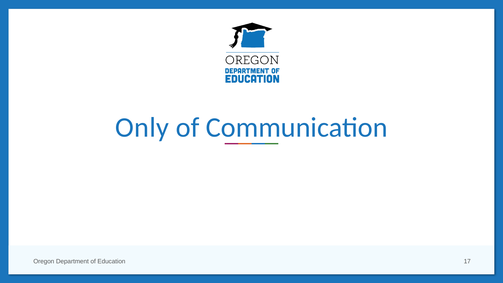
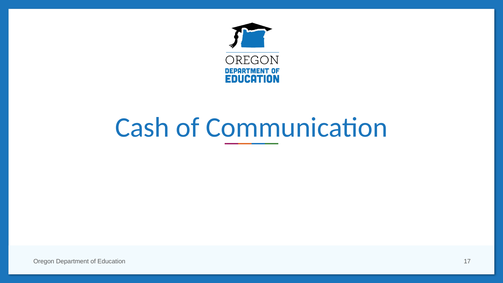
Only: Only -> Cash
